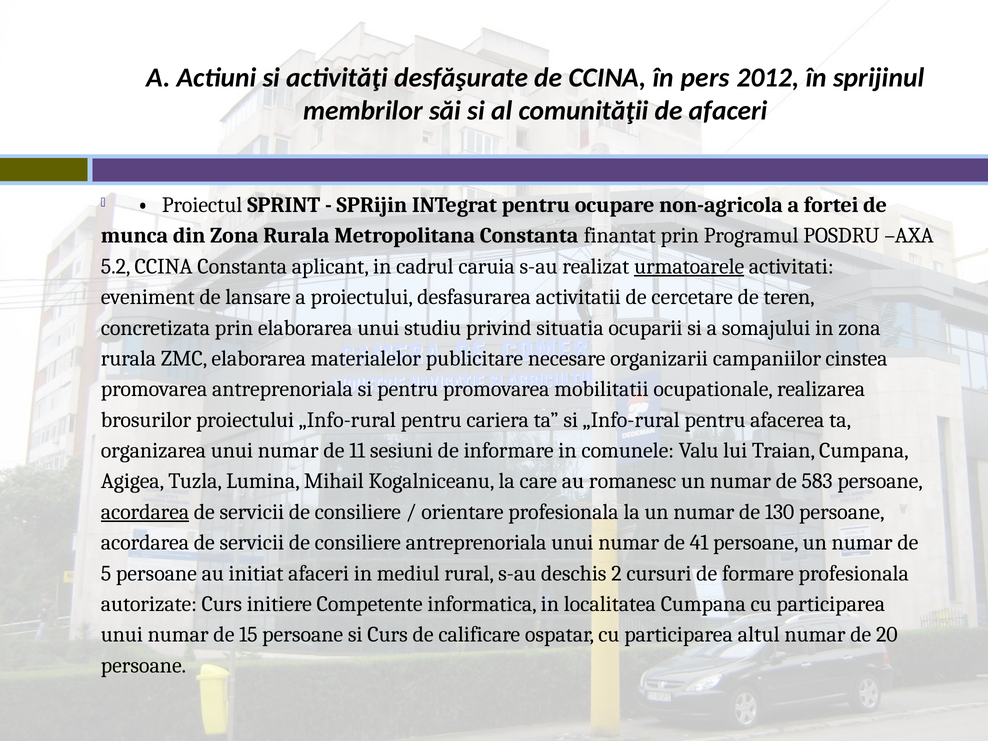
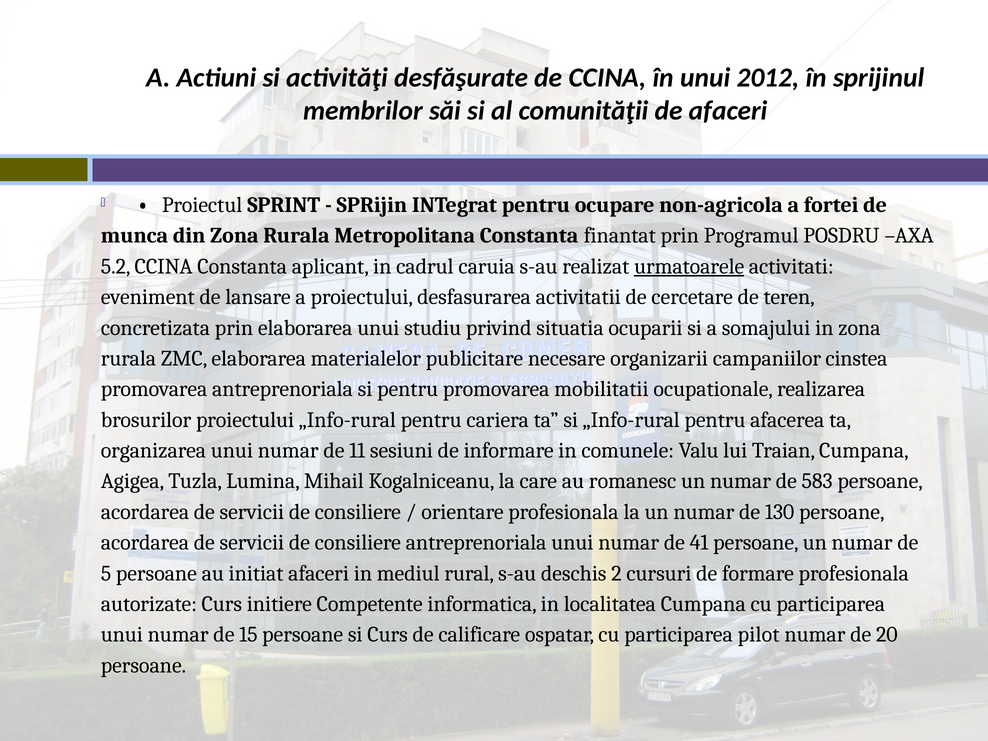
în pers: pers -> unui
acordarea at (145, 512) underline: present -> none
altul: altul -> pilot
